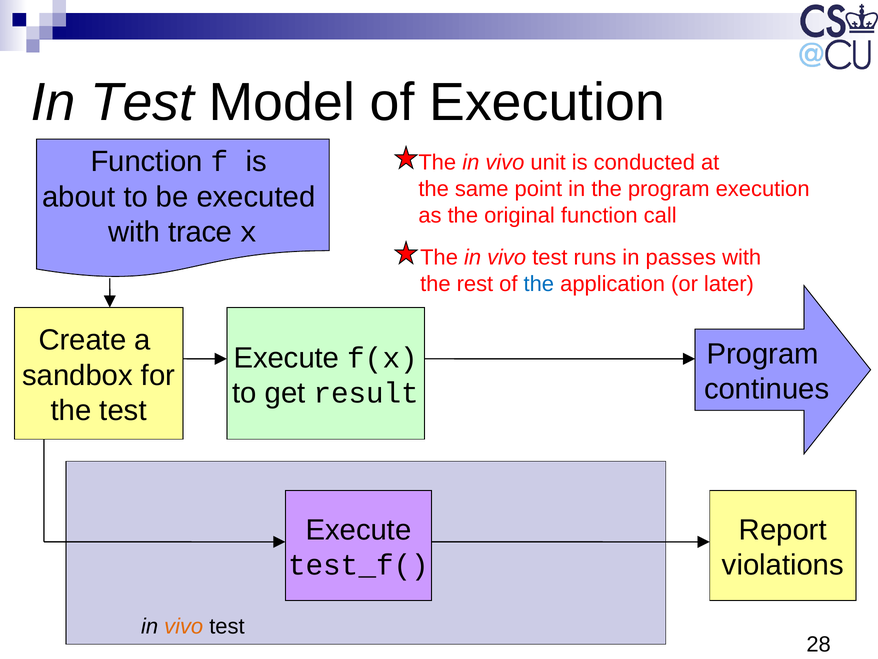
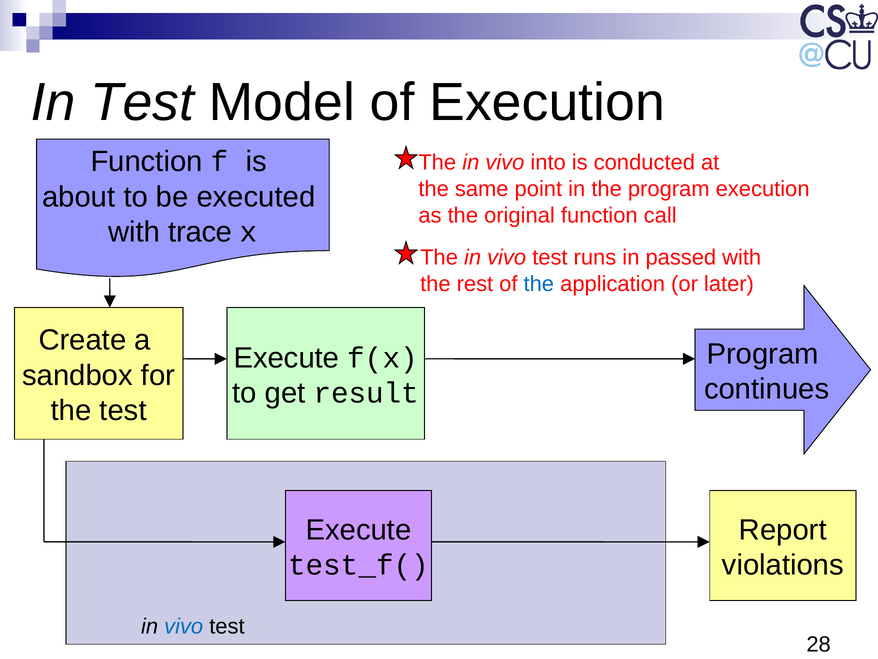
unit: unit -> into
passes: passes -> passed
vivo at (184, 626) colour: orange -> blue
